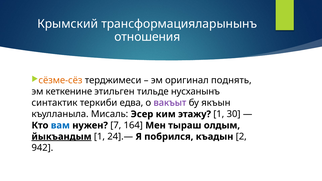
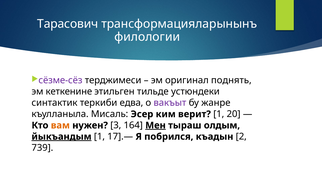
Крымский: Крымский -> Тарасович
отношения: отношения -> филологии
сёзме-сёз colour: orange -> purple
нусханынъ: нусханынъ -> устюндеки
якъын: якъын -> жанре
этажу: этажу -> верит
30: 30 -> 20
вам colour: blue -> orange
7: 7 -> 3
Мен underline: none -> present
24].—: 24].— -> 17].—
942: 942 -> 739
